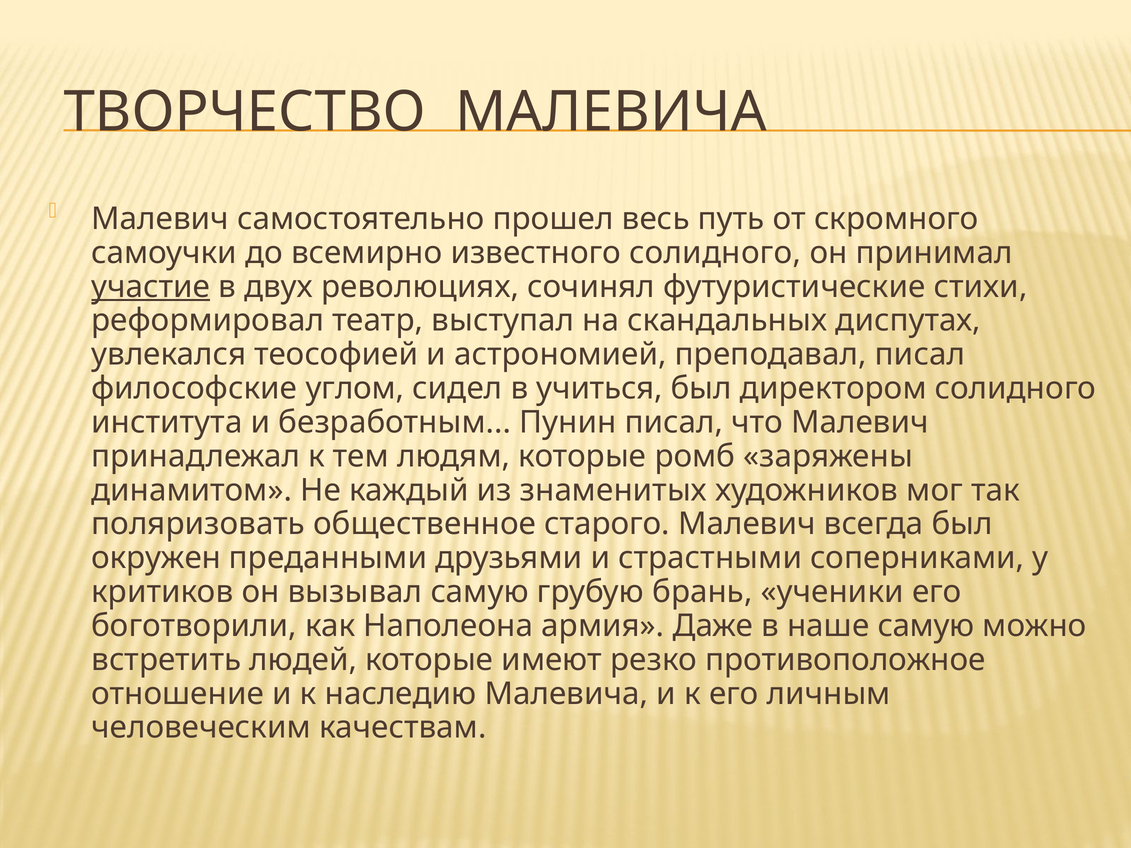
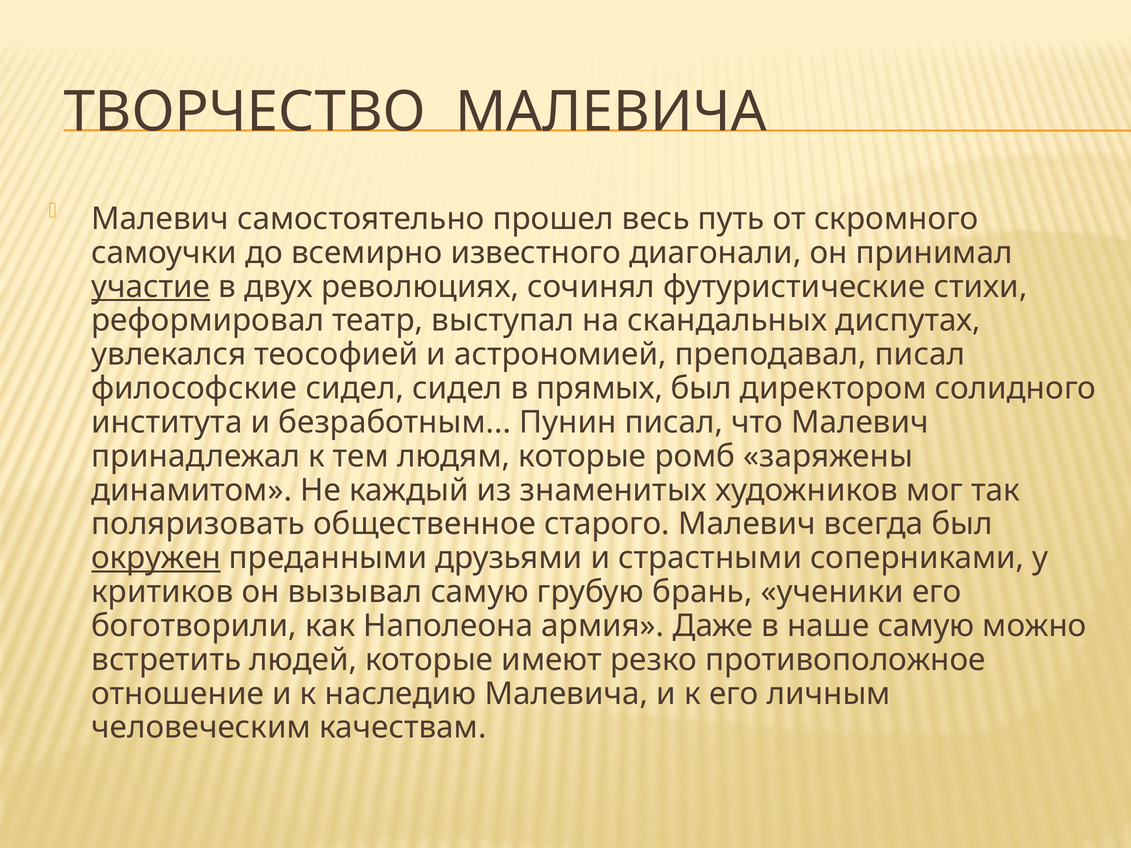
известного солидного: солидного -> диагонали
философские углом: углом -> сидел
учиться: учиться -> прямых
окружен underline: none -> present
